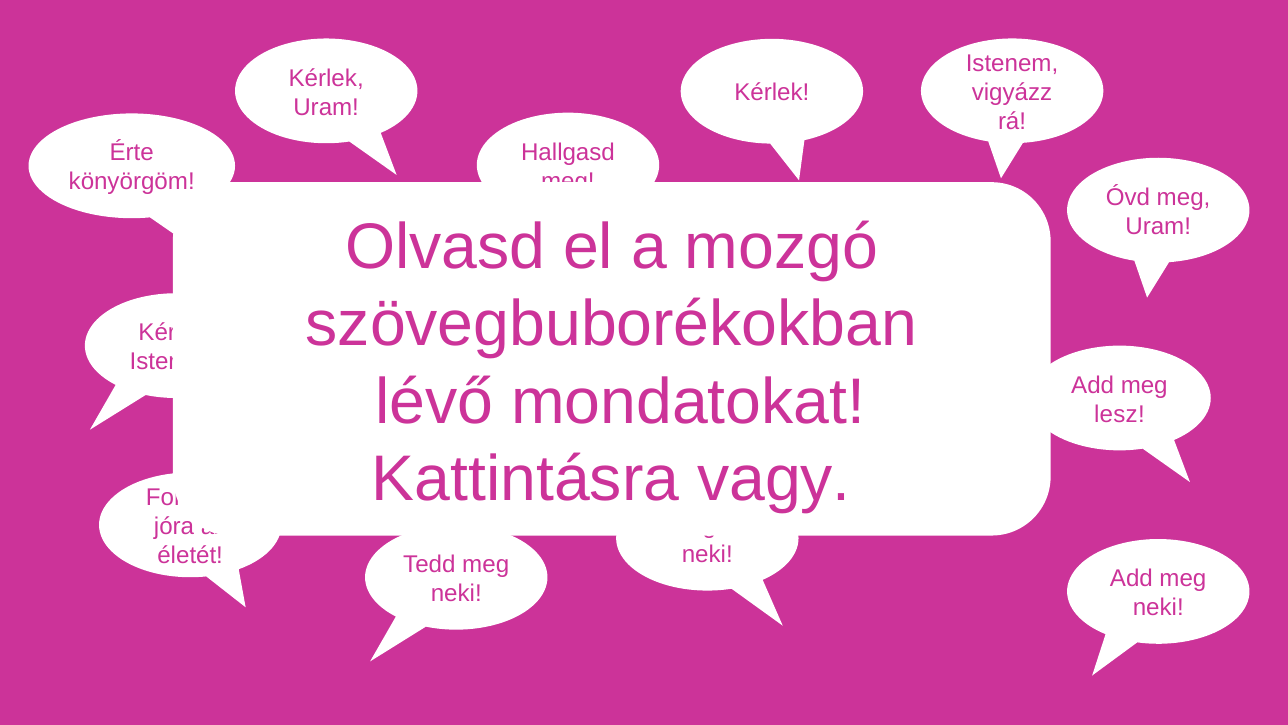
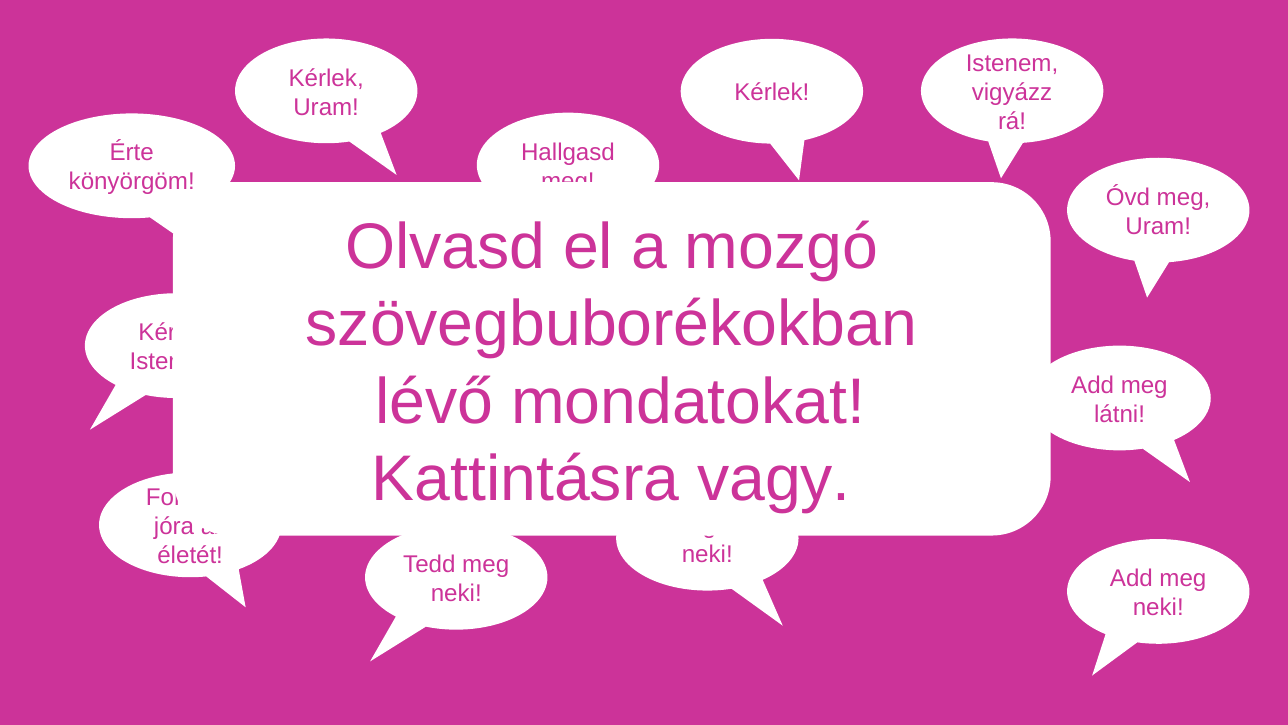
lesz: lesz -> látni
